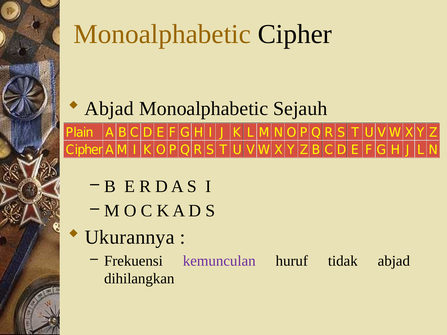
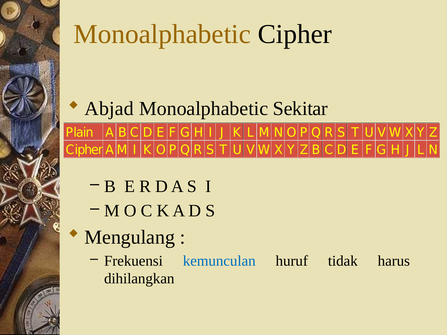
Sejauh: Sejauh -> Sekitar
Ukurannya: Ukurannya -> Mengulang
kemunculan colour: purple -> blue
tidak abjad: abjad -> harus
